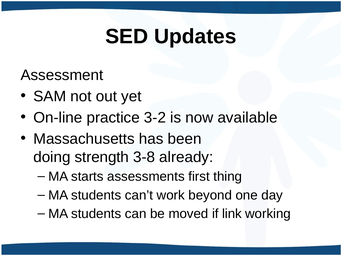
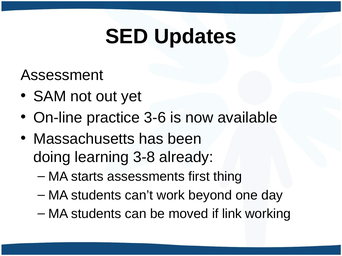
3-2: 3-2 -> 3-6
strength: strength -> learning
